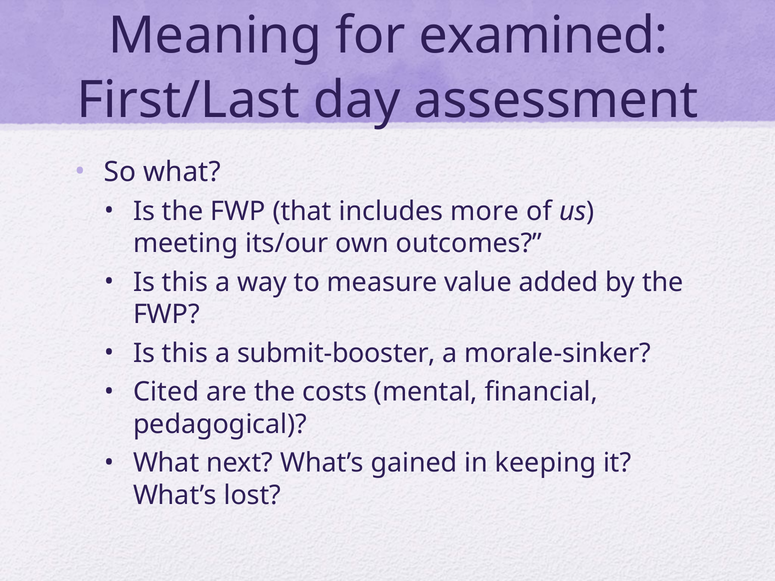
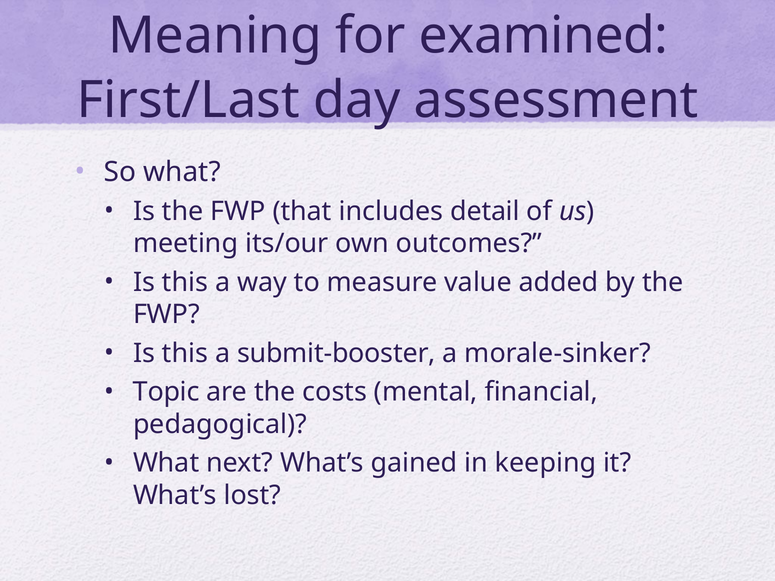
more: more -> detail
Cited: Cited -> Topic
